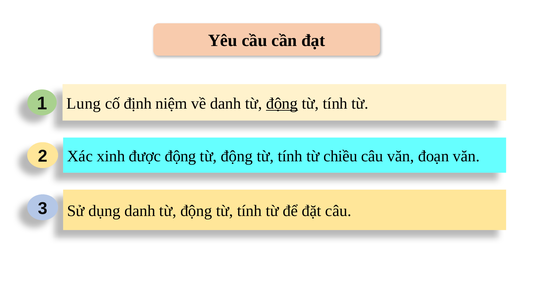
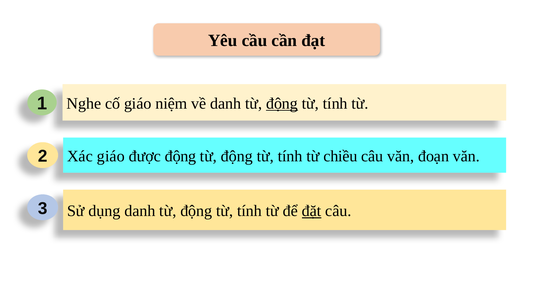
Lung: Lung -> Nghe
cố định: định -> giáo
Xác xinh: xinh -> giáo
đặt underline: none -> present
